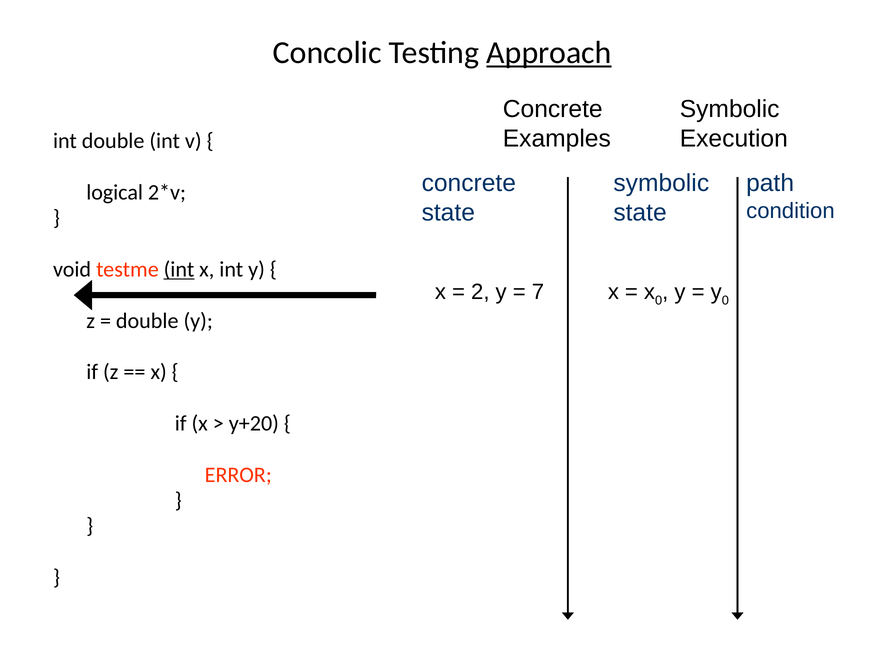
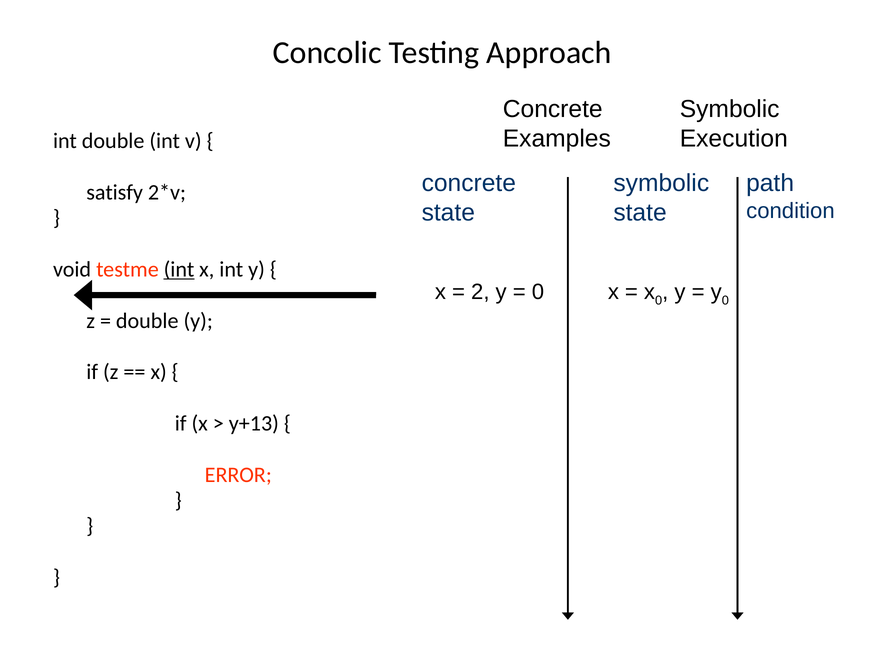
Approach underline: present -> none
logical: logical -> satisfy
7 at (538, 292): 7 -> 0
y+20: y+20 -> y+13
